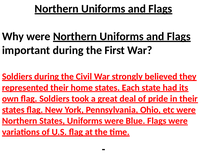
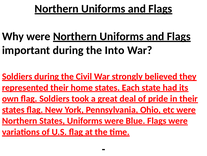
First: First -> Into
